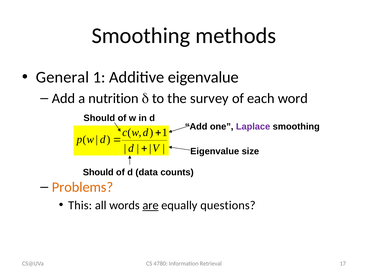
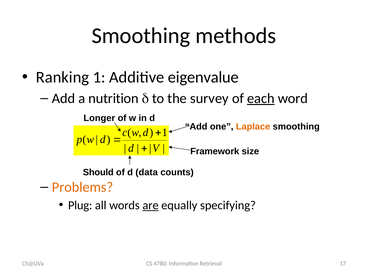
General: General -> Ranking
each underline: none -> present
Should at (99, 118): Should -> Longer
Laplace colour: purple -> orange
Eigenvalue at (215, 151): Eigenvalue -> Framework
This: This -> Plug
questions: questions -> specifying
